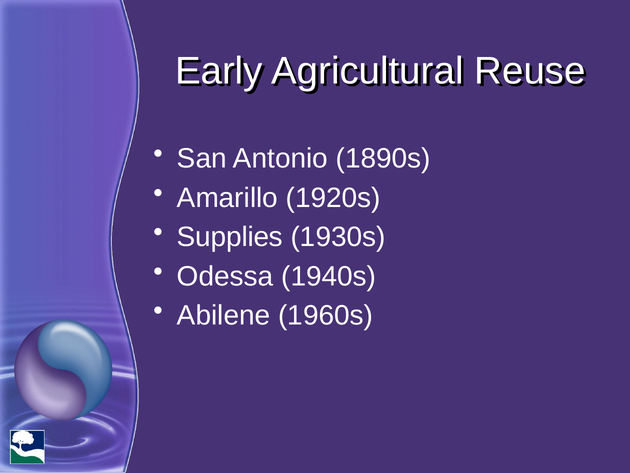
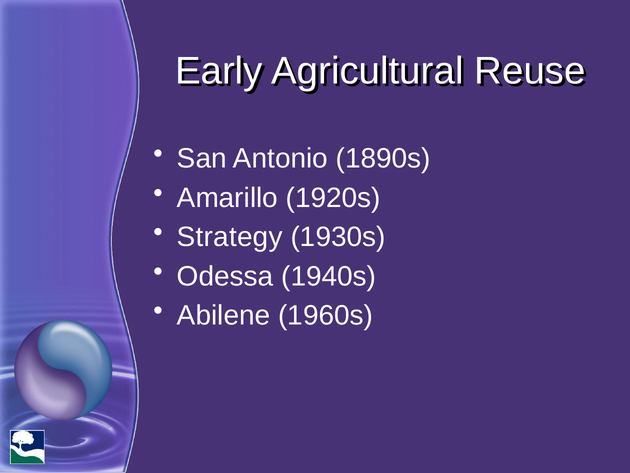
Supplies: Supplies -> Strategy
